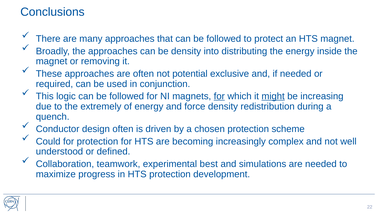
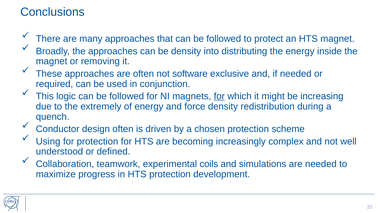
potential: potential -> software
might underline: present -> none
Could: Could -> Using
best: best -> coils
